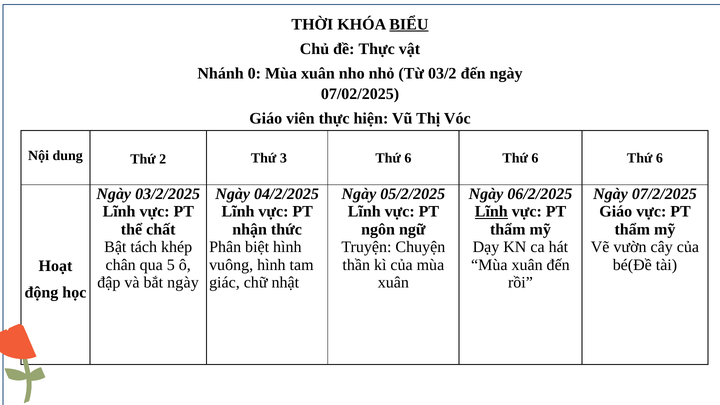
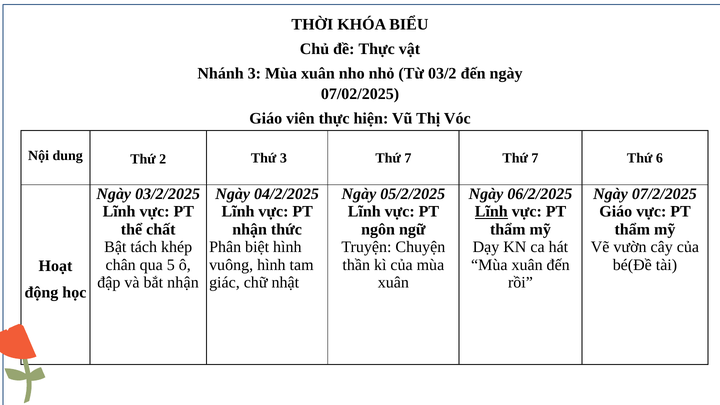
BIỂU underline: present -> none
Nhánh 0: 0 -> 3
3 Thứ 6: 6 -> 7
6 at (535, 158): 6 -> 7
bắt ngày: ngày -> nhận
